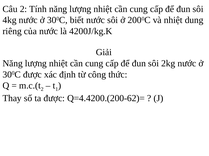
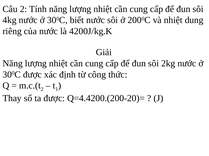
Q=4.4200.(200-62)=: Q=4.4200.(200-62)= -> Q=4.4200.(200-20)=
